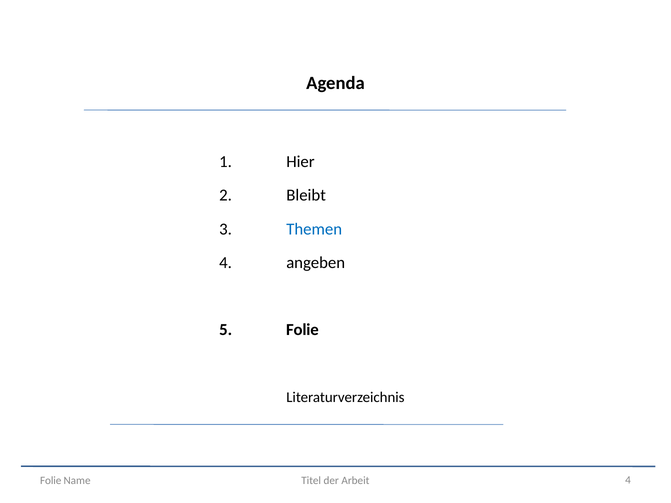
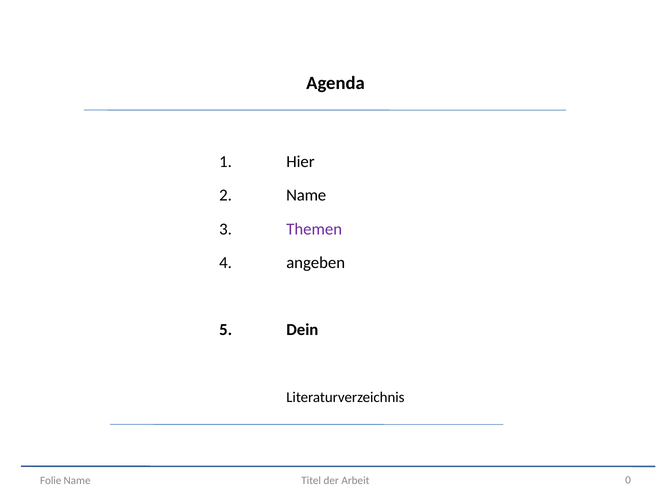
2 Bleibt: Bleibt -> Name
Themen colour: blue -> purple
5 Folie: Folie -> Dein
Name 4: 4 -> 0
